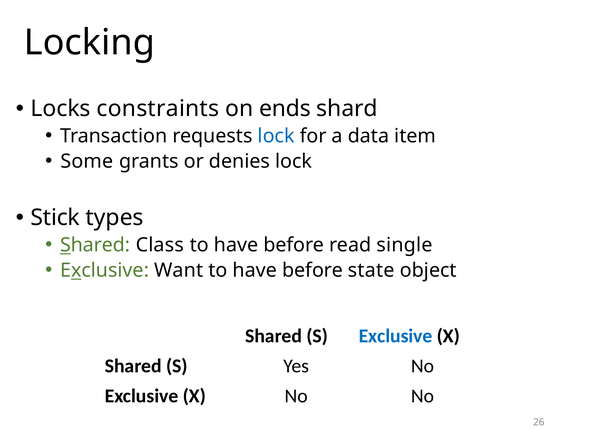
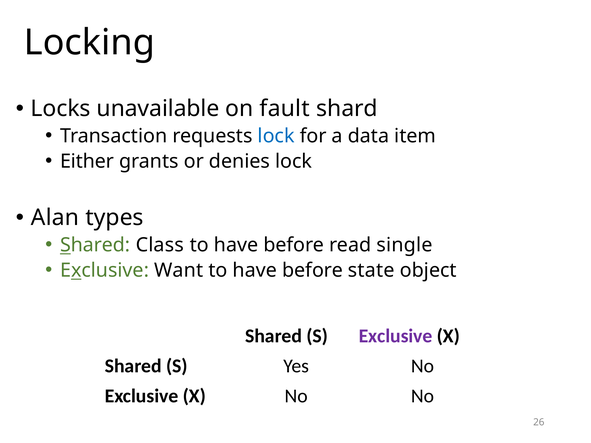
constraints: constraints -> unavailable
ends: ends -> fault
Some: Some -> Either
Stick: Stick -> Alan
Exclusive at (396, 336) colour: blue -> purple
